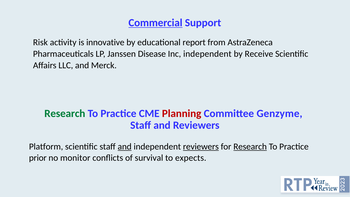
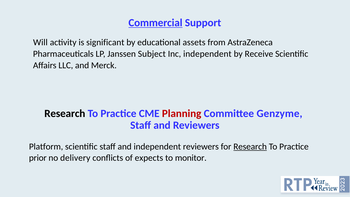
Risk: Risk -> Will
innovative: innovative -> significant
report: report -> assets
Disease: Disease -> Subject
Research at (65, 114) colour: green -> black
and at (125, 146) underline: present -> none
reviewers at (201, 146) underline: present -> none
monitor: monitor -> delivery
survival: survival -> expects
expects: expects -> monitor
